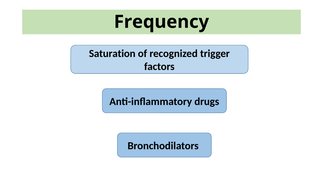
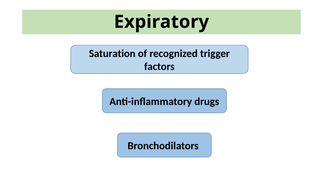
Frequency: Frequency -> Expiratory
